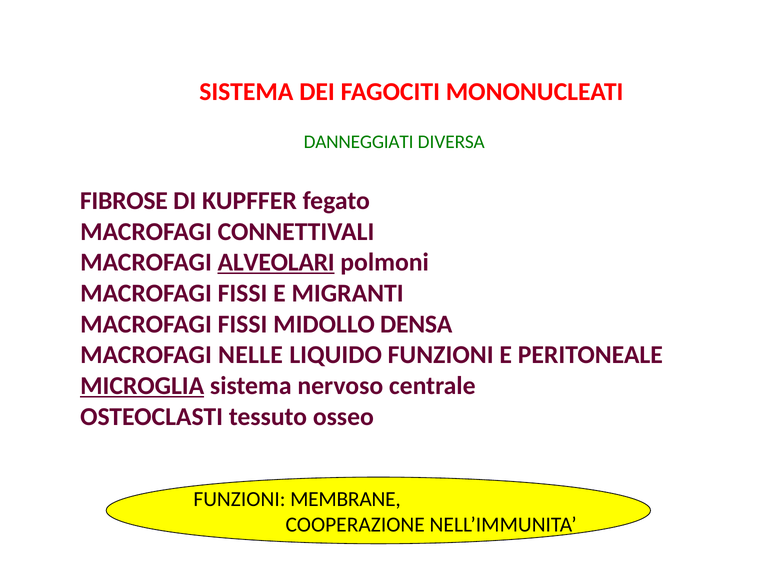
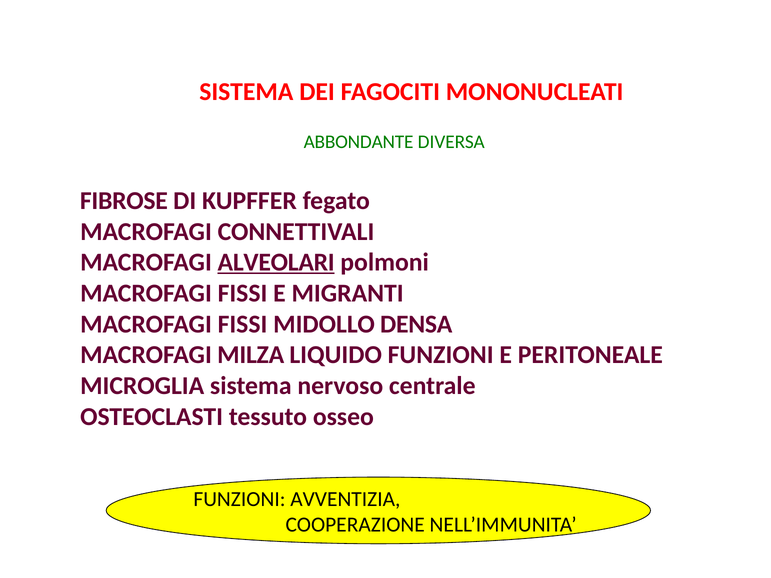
DANNEGGIATI: DANNEGGIATI -> ABBONDANTE
NELLE: NELLE -> MILZA
MICROGLIA underline: present -> none
MEMBRANE: MEMBRANE -> AVVENTIZIA
